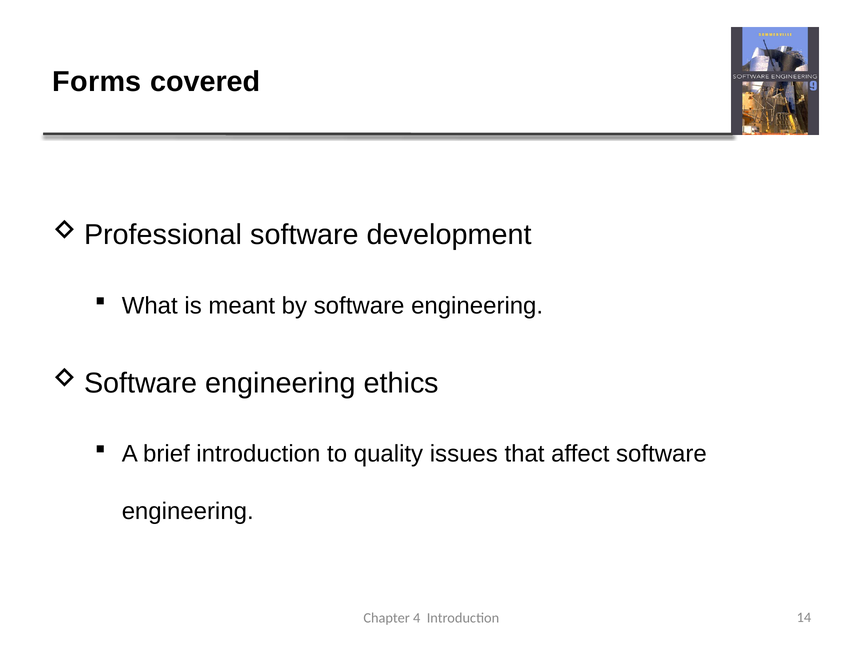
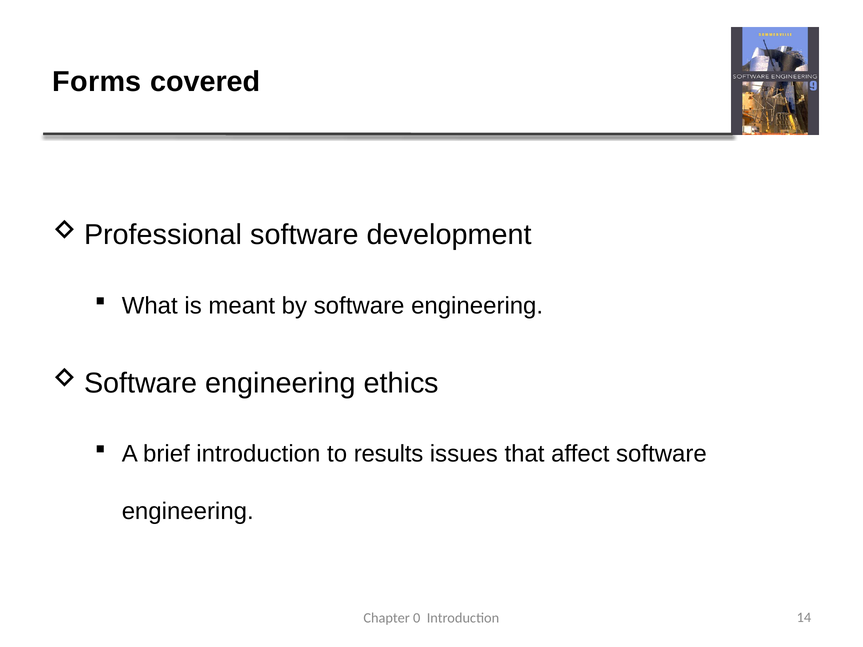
quality: quality -> results
4: 4 -> 0
